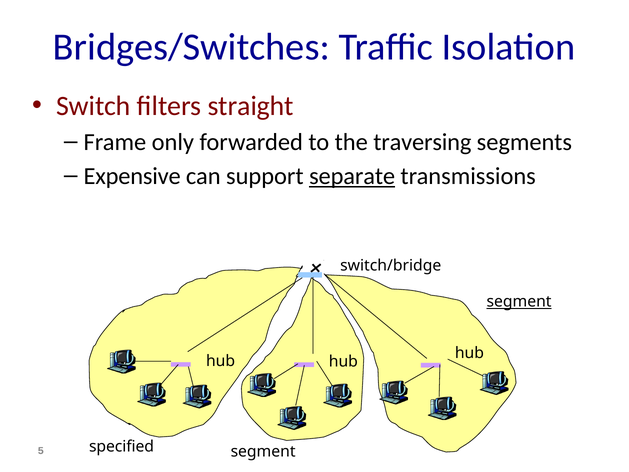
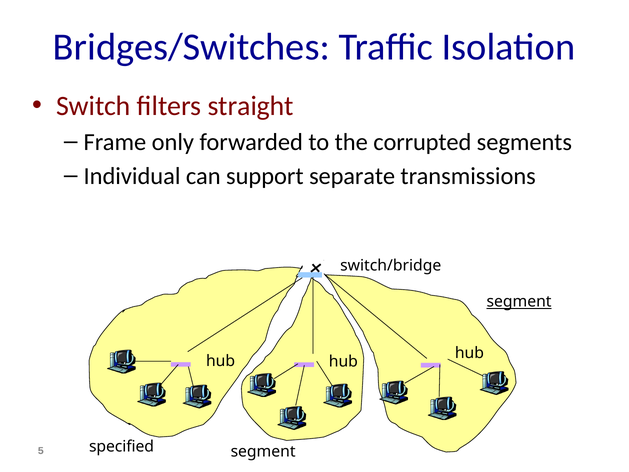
traversing: traversing -> corrupted
Expensive: Expensive -> Individual
separate underline: present -> none
